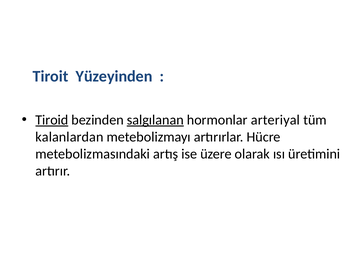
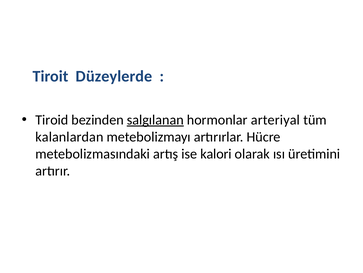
Yüzeyinden: Yüzeyinden -> Düzeylerde
Tiroid underline: present -> none
üzere: üzere -> kalori
